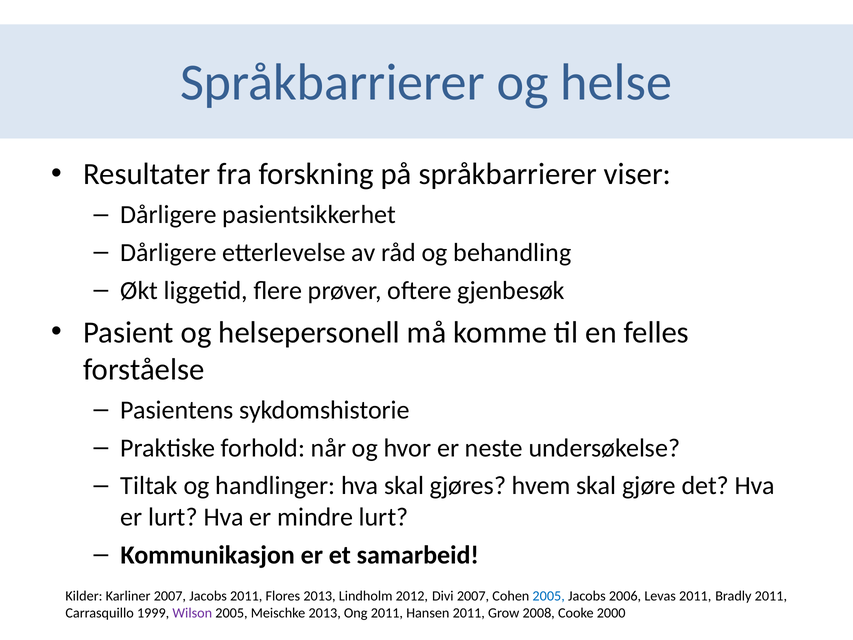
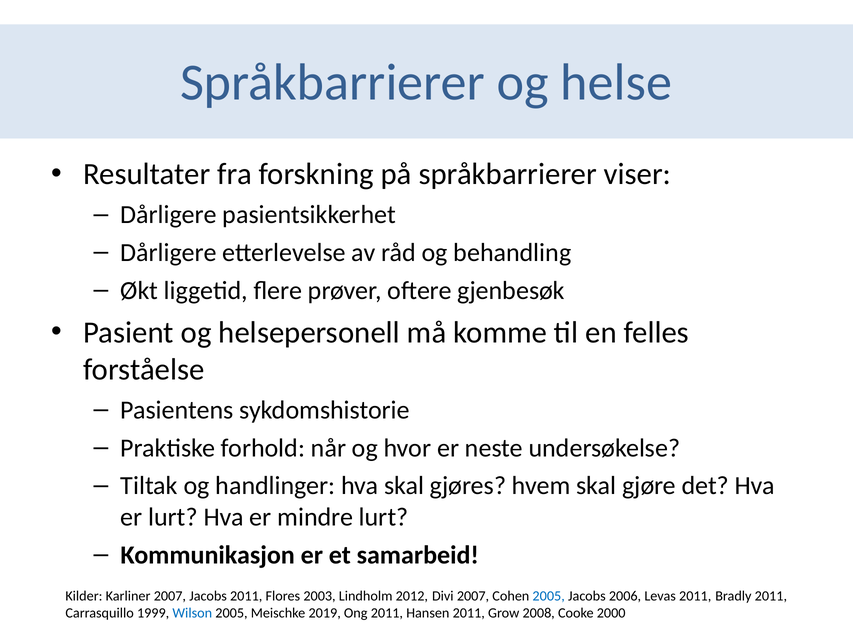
Flores 2013: 2013 -> 2003
Wilson colour: purple -> blue
Meischke 2013: 2013 -> 2019
